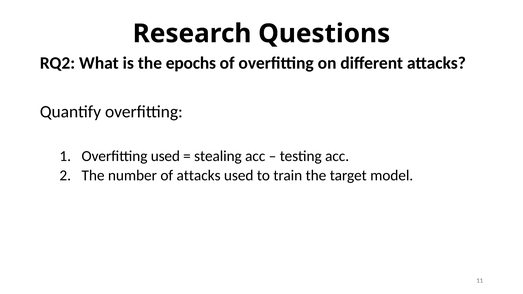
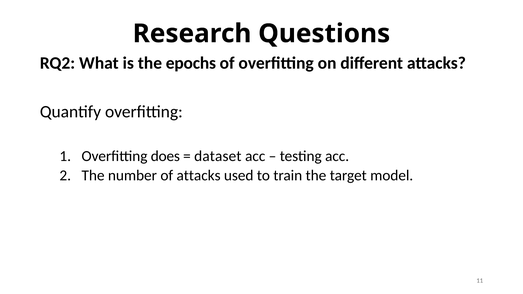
Overfitting used: used -> does
stealing: stealing -> dataset
